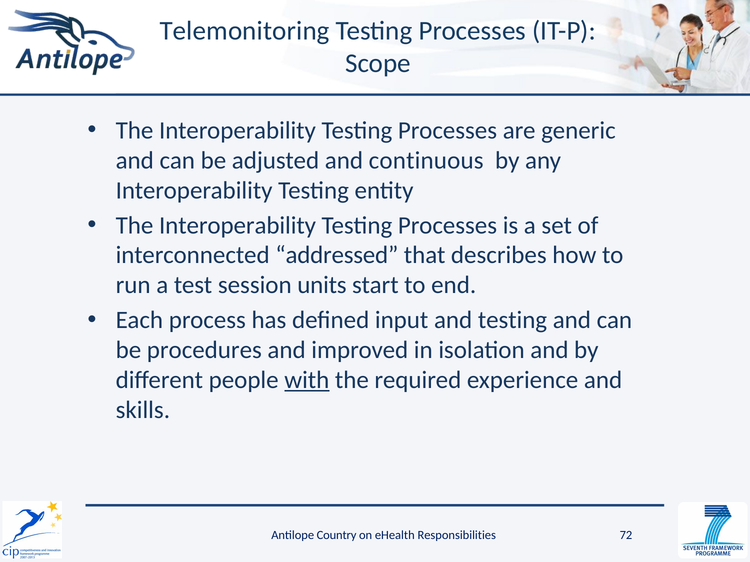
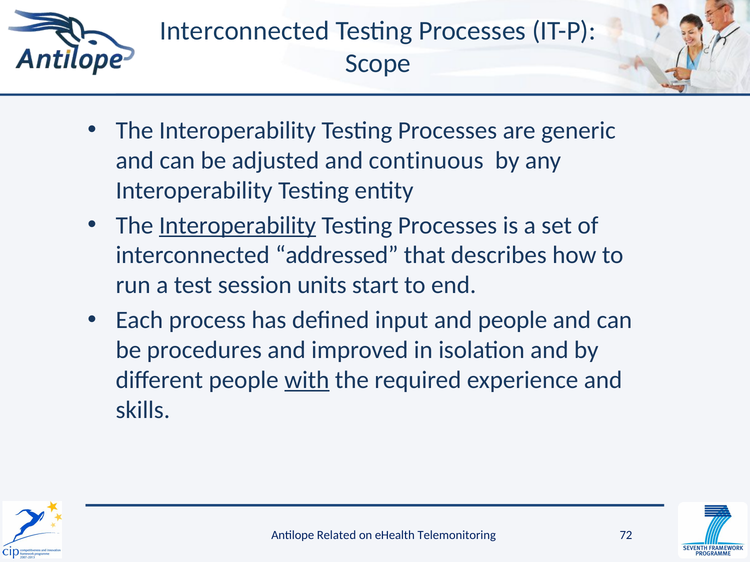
Telemonitoring at (245, 31): Telemonitoring -> Interconnected
Interoperability at (238, 225) underline: none -> present
and testing: testing -> people
Country: Country -> Related
Responsibilities: Responsibilities -> Telemonitoring
